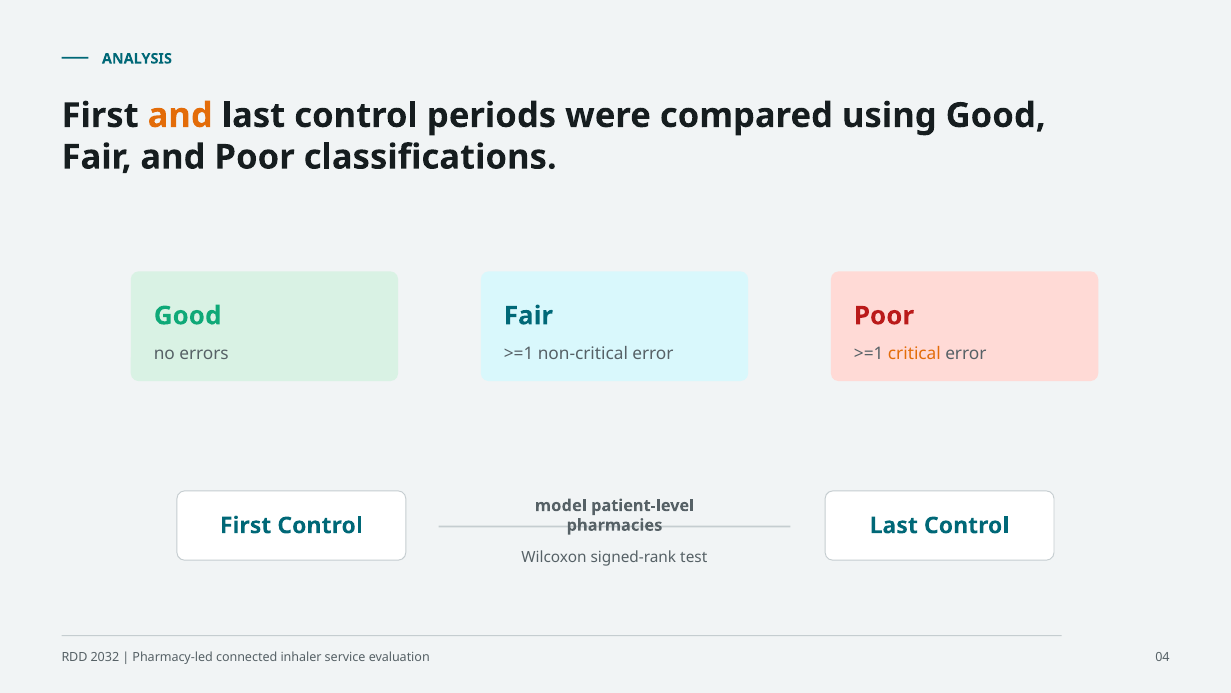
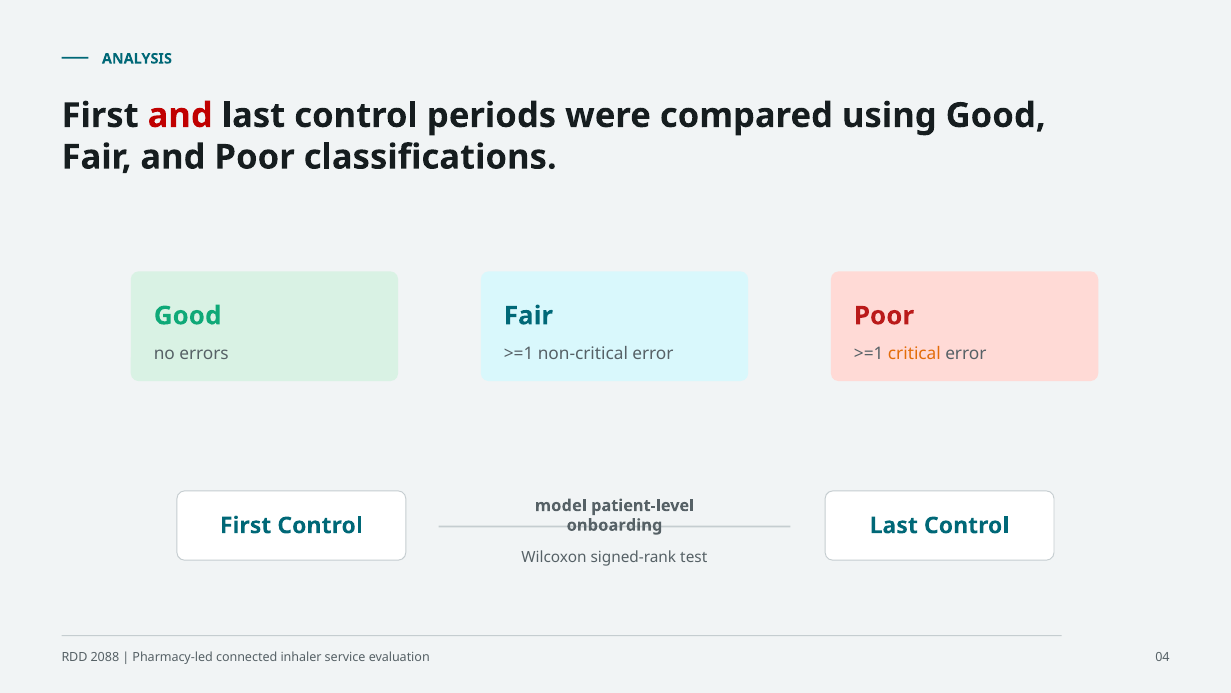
and at (180, 115) colour: orange -> red
pharmacies: pharmacies -> onboarding
2032: 2032 -> 2088
